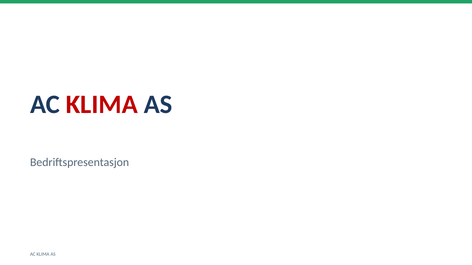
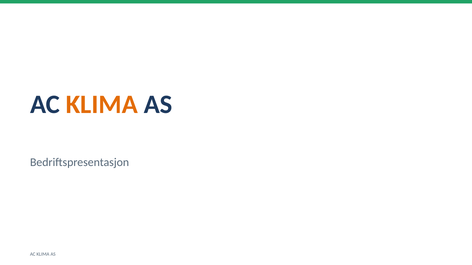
KLIMA at (102, 105) colour: red -> orange
